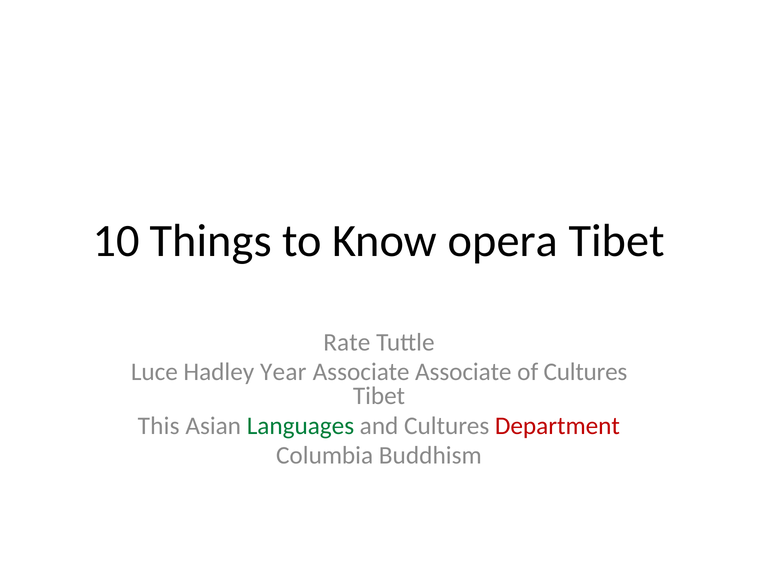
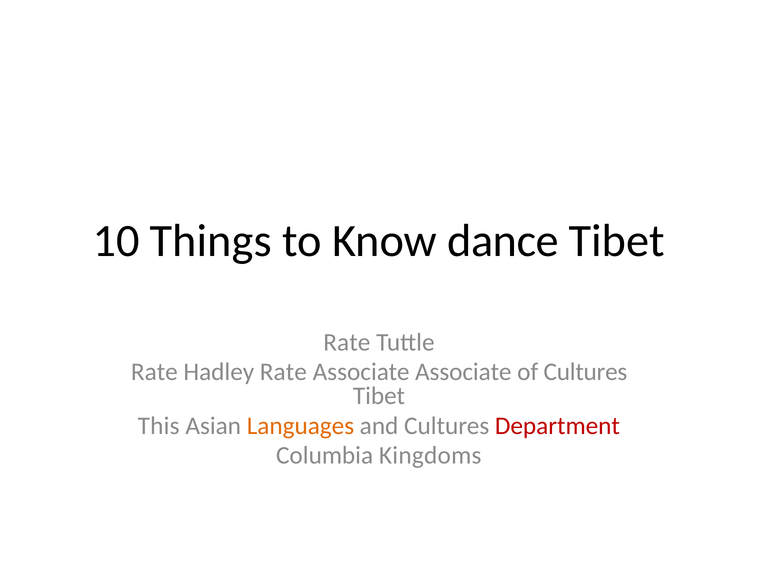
opera: opera -> dance
Luce at (154, 371): Luce -> Rate
Hadley Year: Year -> Rate
Languages colour: green -> orange
Buddhism: Buddhism -> Kingdoms
